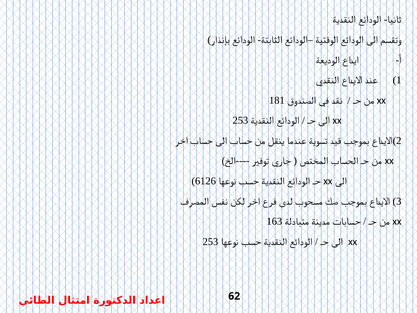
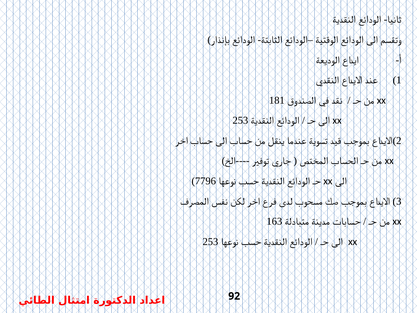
6126: 6126 -> 7796
62: 62 -> 92
